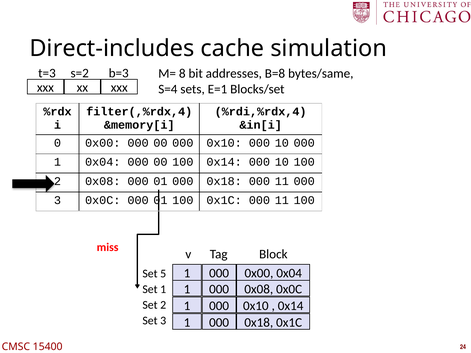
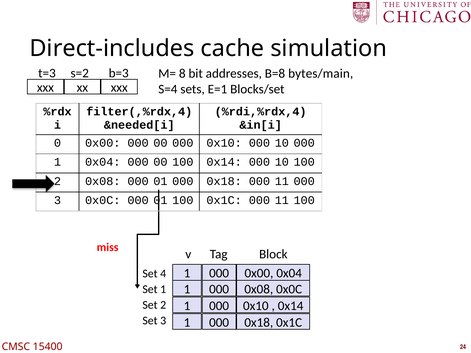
bytes/same: bytes/same -> bytes/main
&memory[i: &memory[i -> &needed[i
5: 5 -> 4
